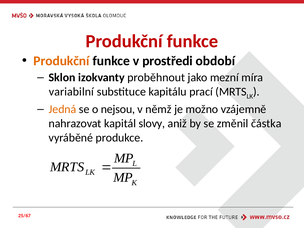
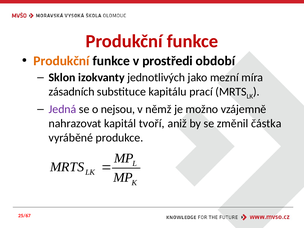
proběhnout: proběhnout -> jednotlivých
variabilní: variabilní -> zásadních
Jedná colour: orange -> purple
slovy: slovy -> tvoří
